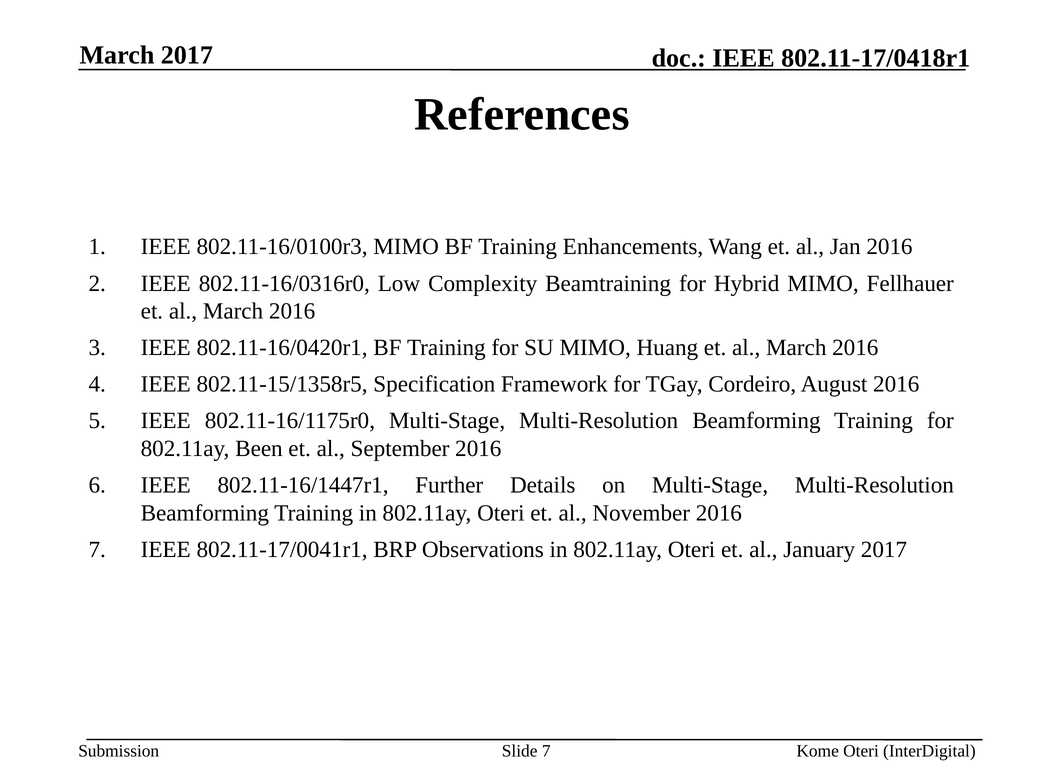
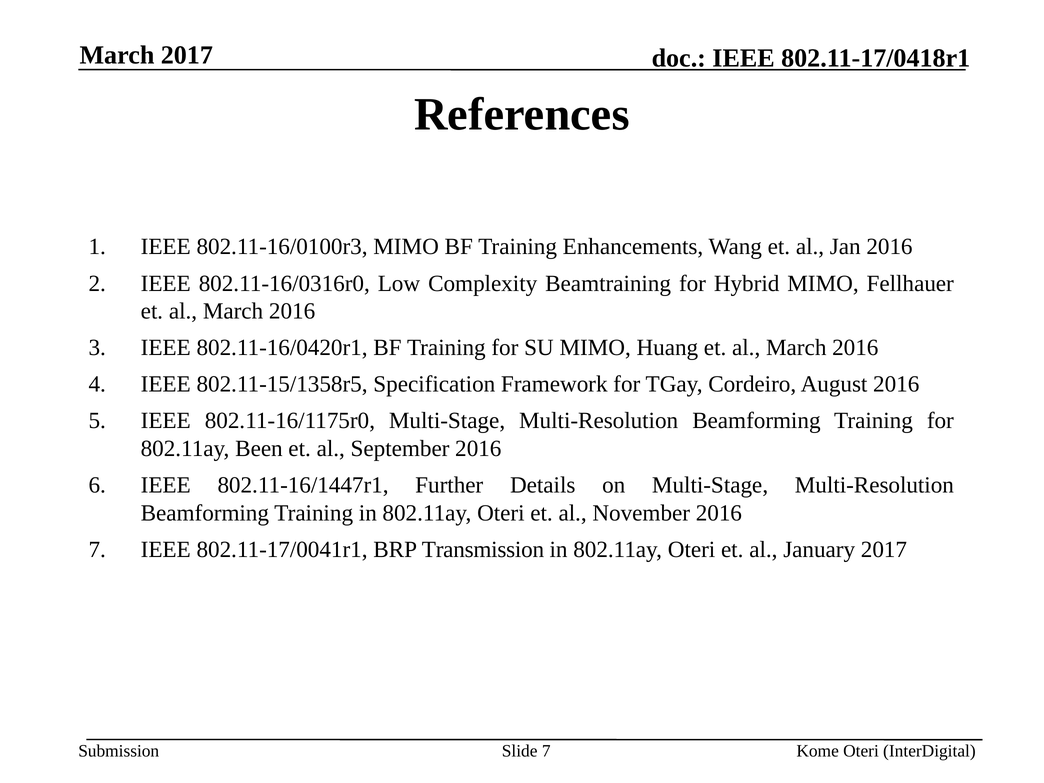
Observations: Observations -> Transmission
